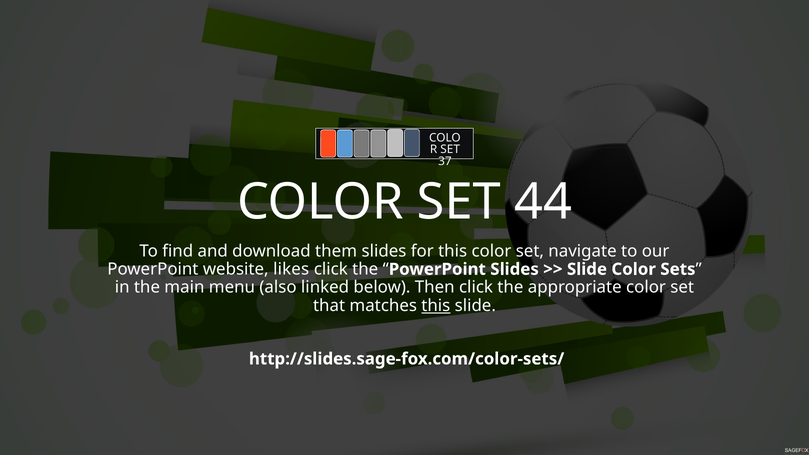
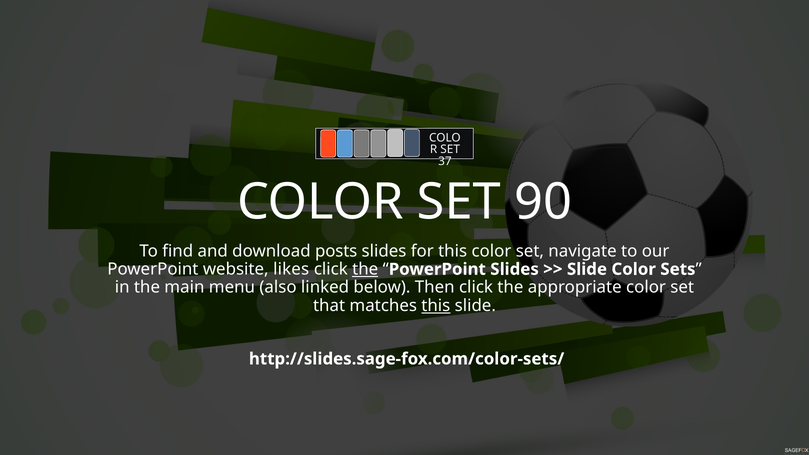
44: 44 -> 90
them: them -> posts
the at (365, 269) underline: none -> present
